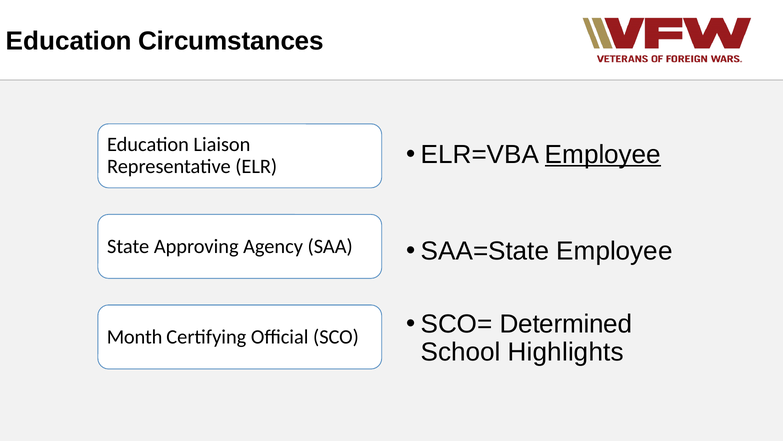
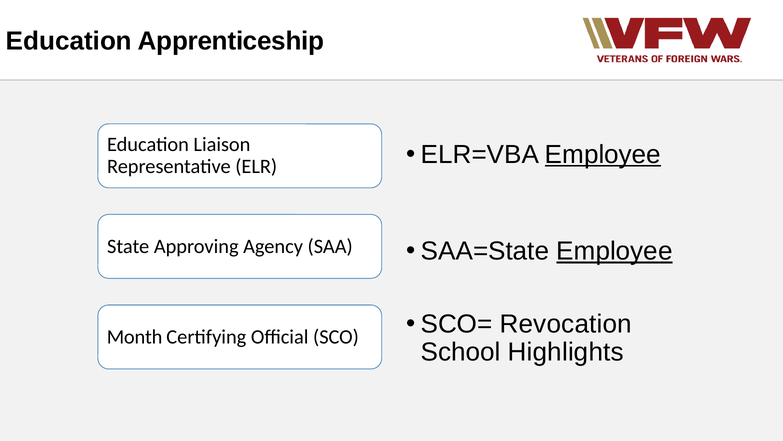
Circumstances: Circumstances -> Apprenticeship
Employee at (614, 251) underline: none -> present
Determined: Determined -> Revocation
